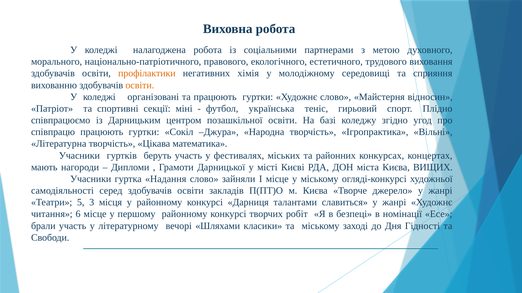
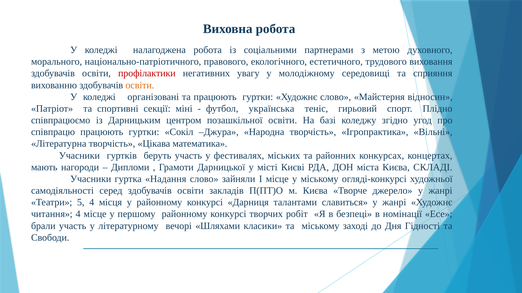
профілактики colour: orange -> red
хімія: хімія -> увагу
ВИЩИХ: ВИЩИХ -> СКЛАДІ
5 3: 3 -> 4
читання 6: 6 -> 4
